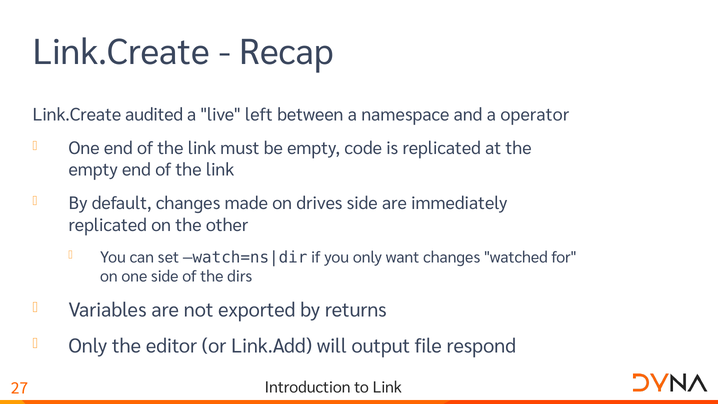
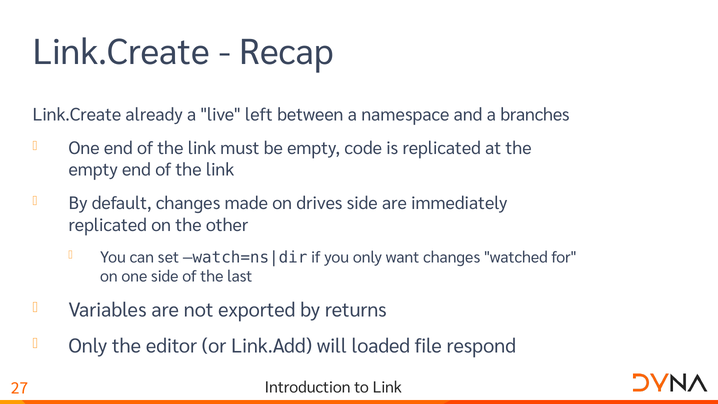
audited: audited -> already
operator: operator -> branches
dirs: dirs -> last
output: output -> loaded
